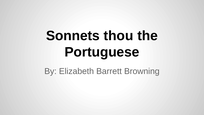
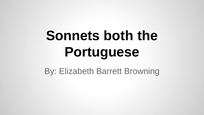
thou: thou -> both
